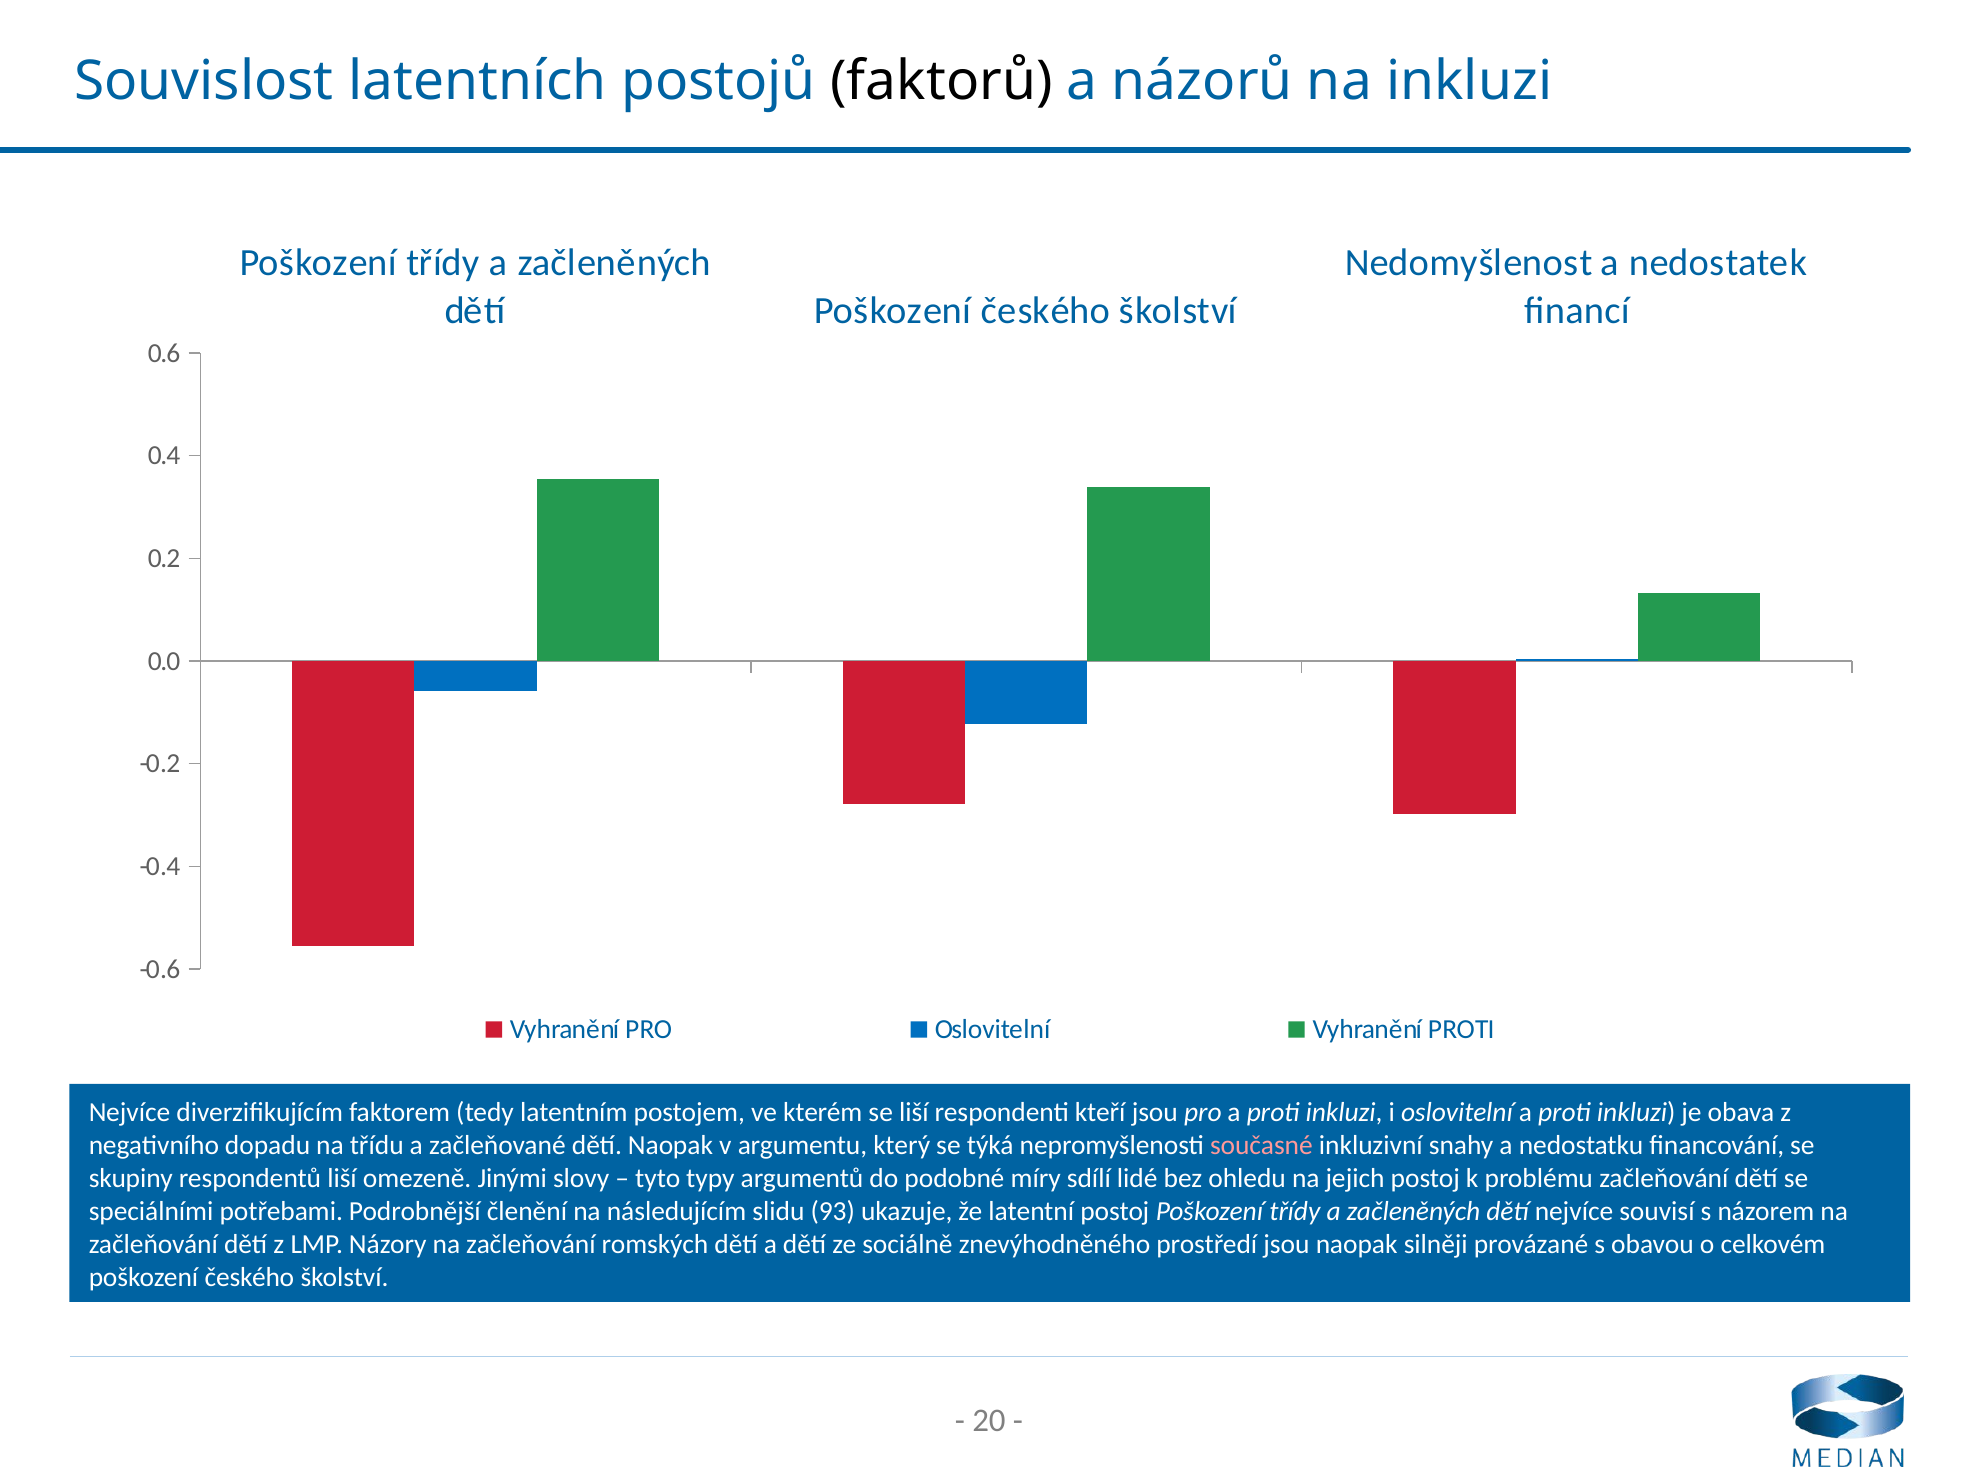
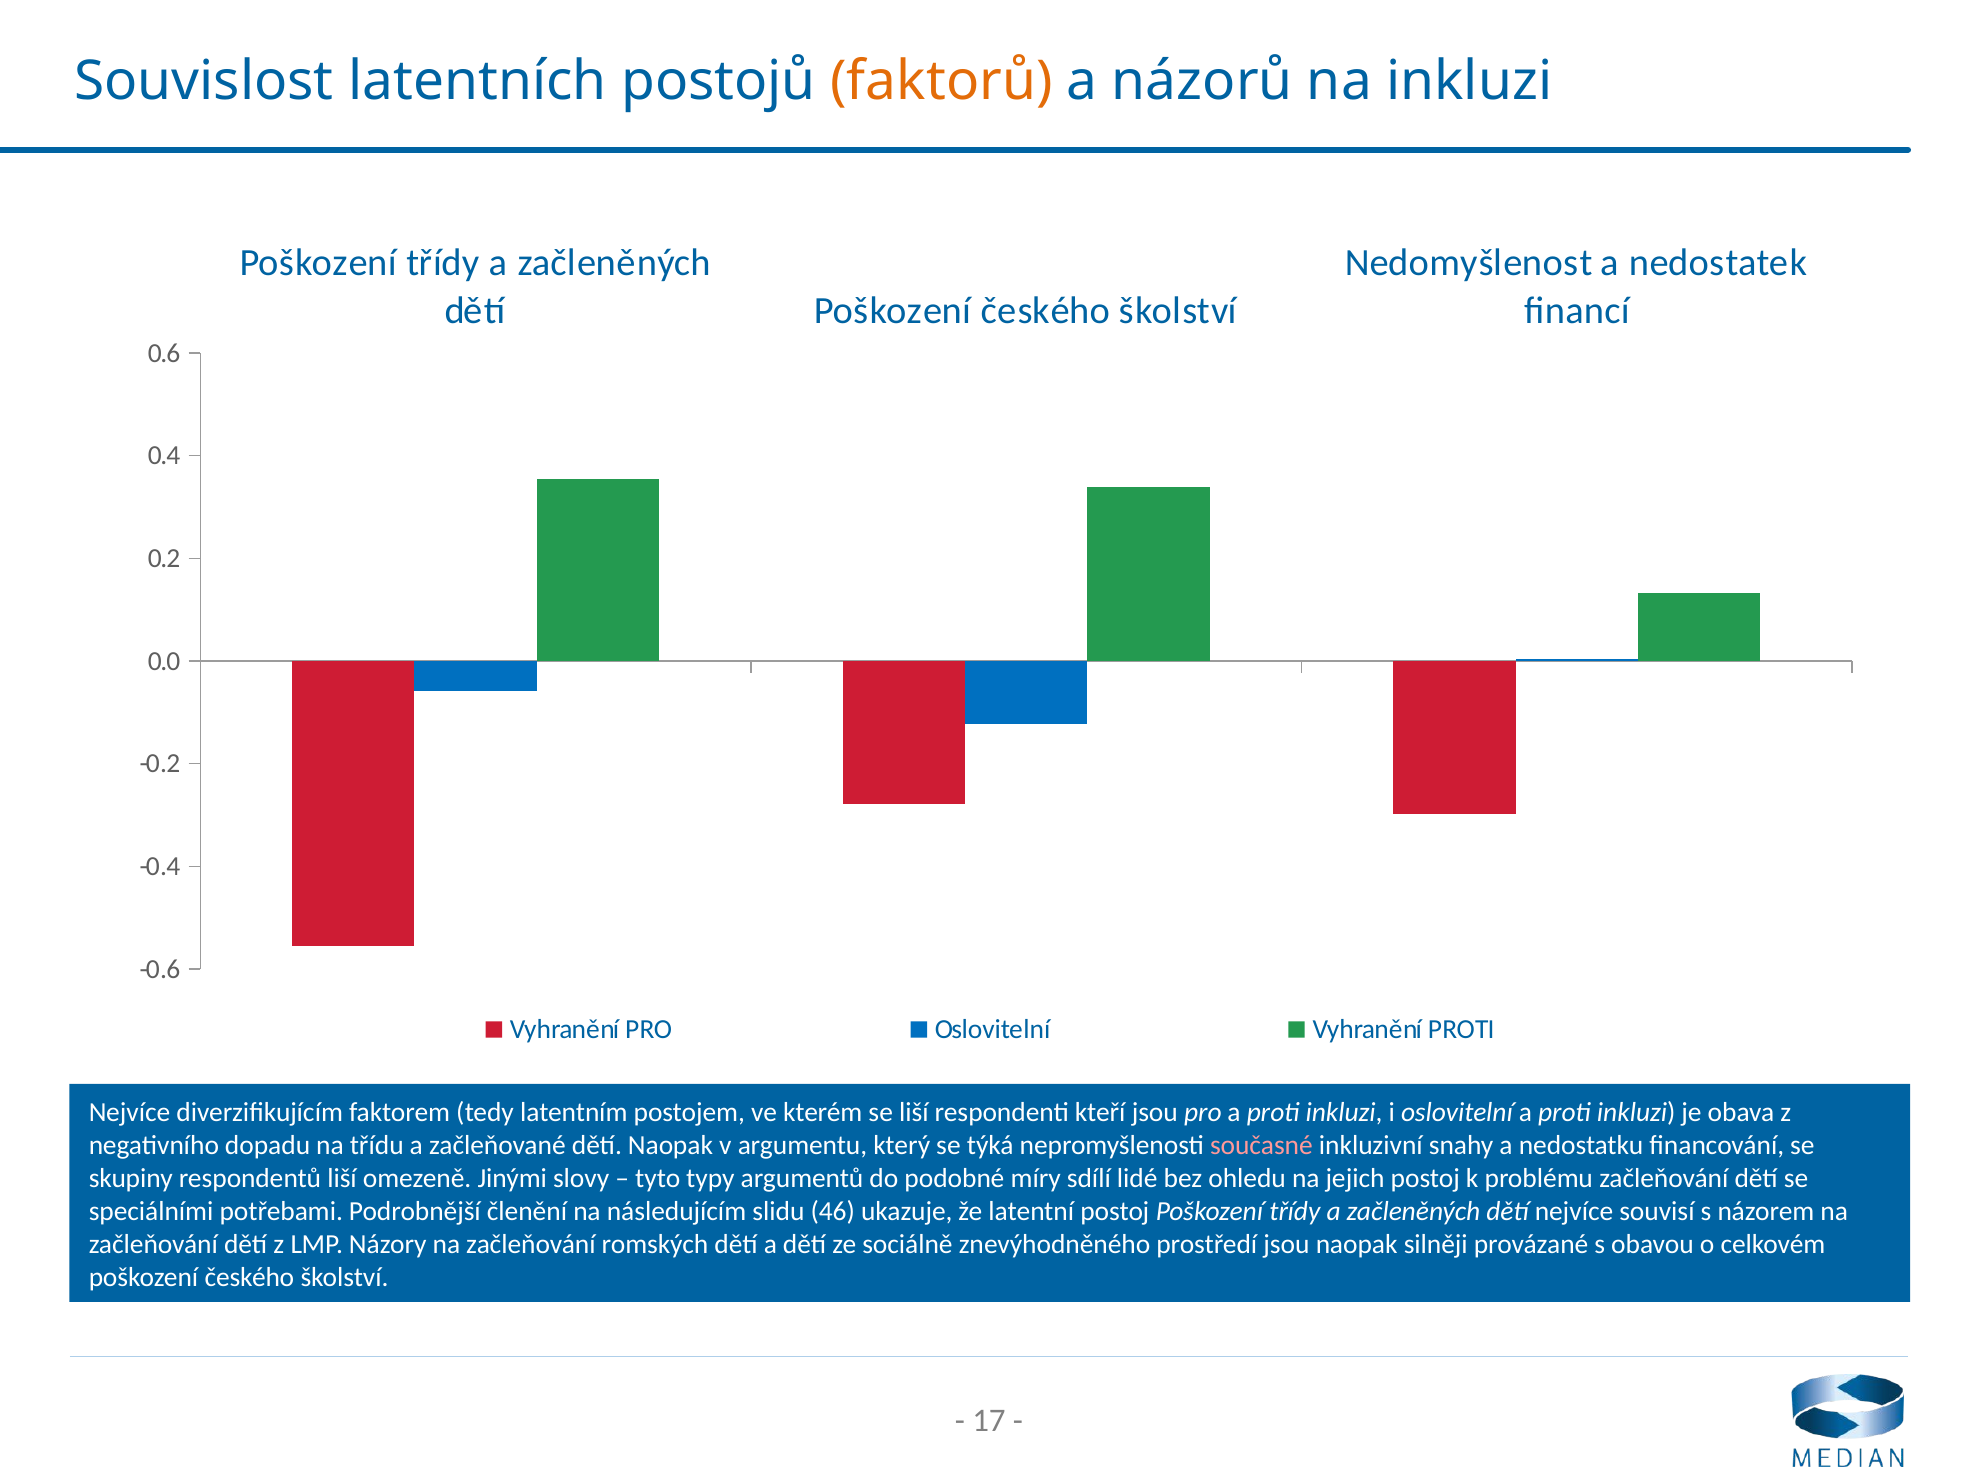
faktorů colour: black -> orange
93: 93 -> 46
20: 20 -> 17
